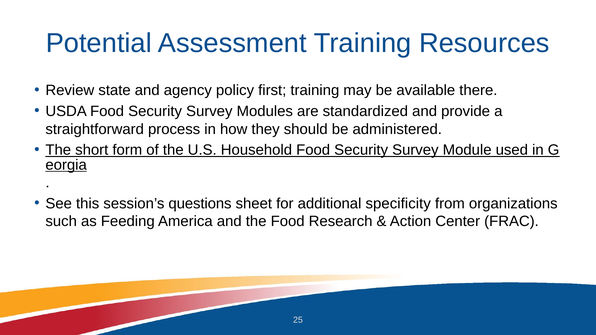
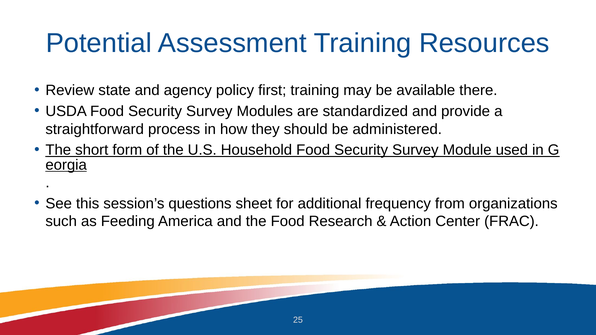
specificity: specificity -> frequency
